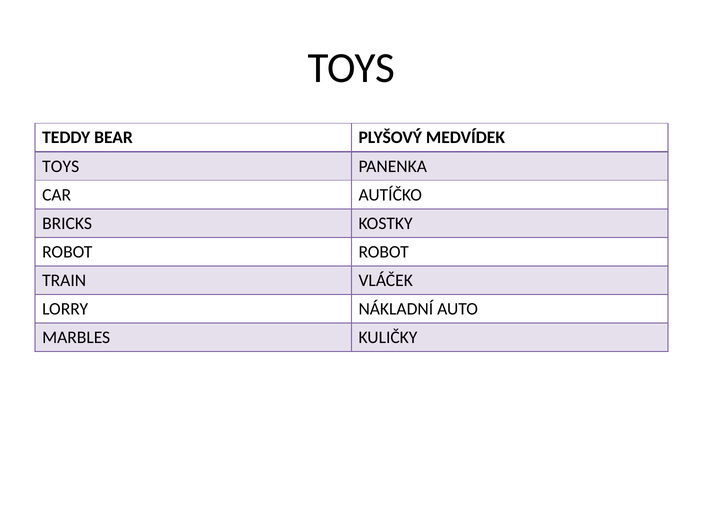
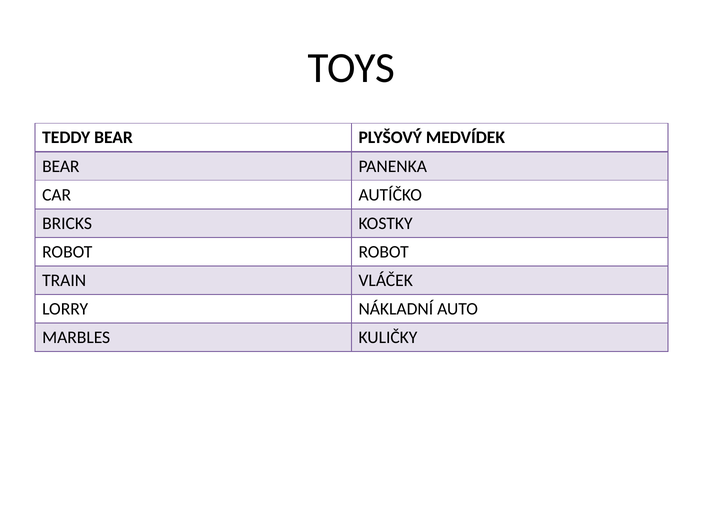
TOYS at (61, 166): TOYS -> BEAR
